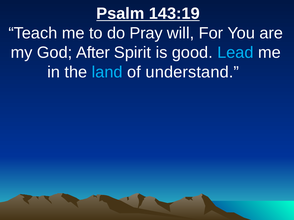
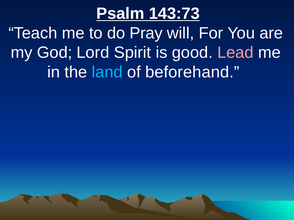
143:19: 143:19 -> 143:73
After: After -> Lord
Lead colour: light blue -> pink
understand: understand -> beforehand
